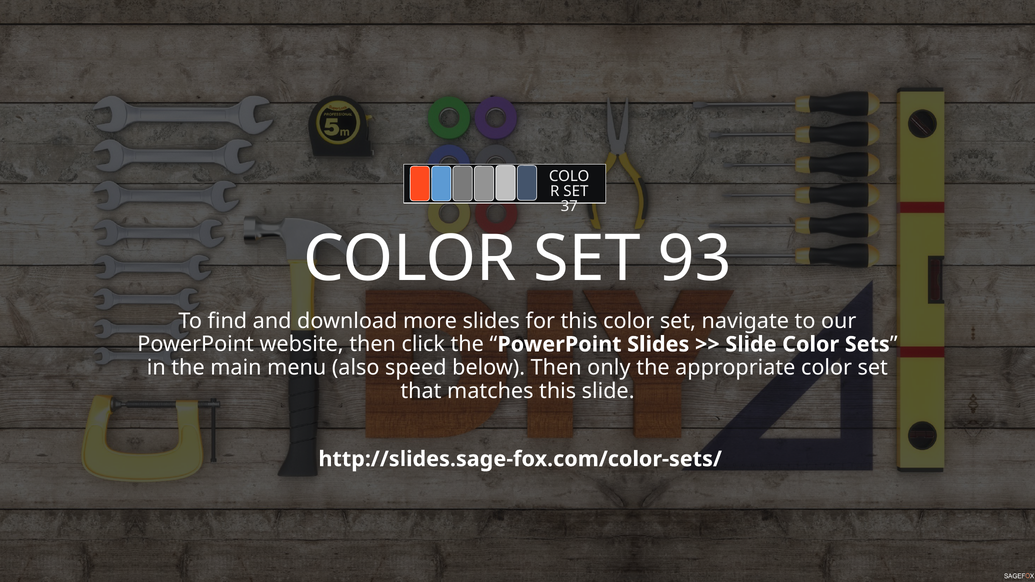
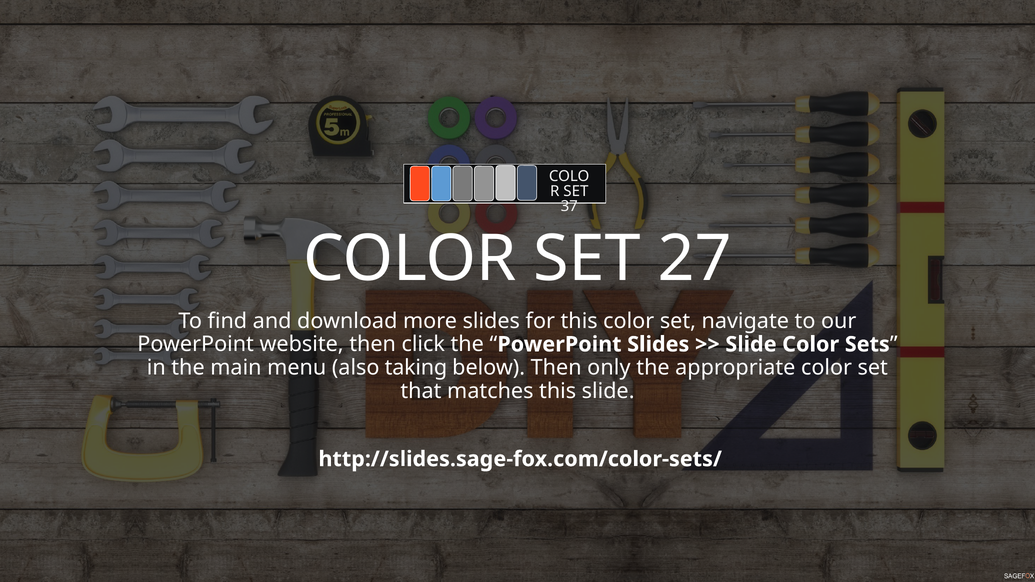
93: 93 -> 27
speed: speed -> taking
